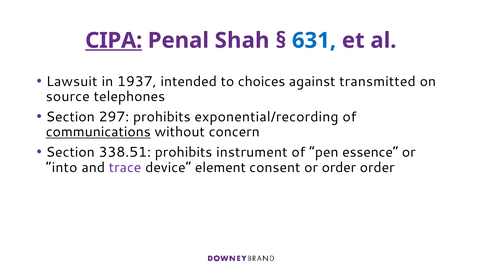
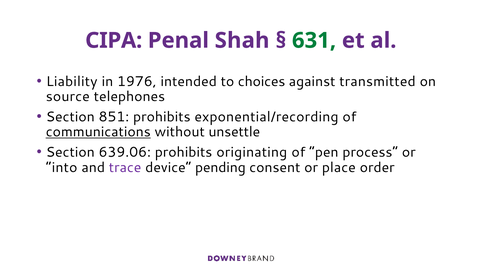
CIPA underline: present -> none
631 colour: blue -> green
Lawsuit: Lawsuit -> Liability
1937: 1937 -> 1976
297: 297 -> 851
concern: concern -> unsettle
338.51: 338.51 -> 639.06
instrument: instrument -> originating
essence: essence -> process
element: element -> pending
or order: order -> place
